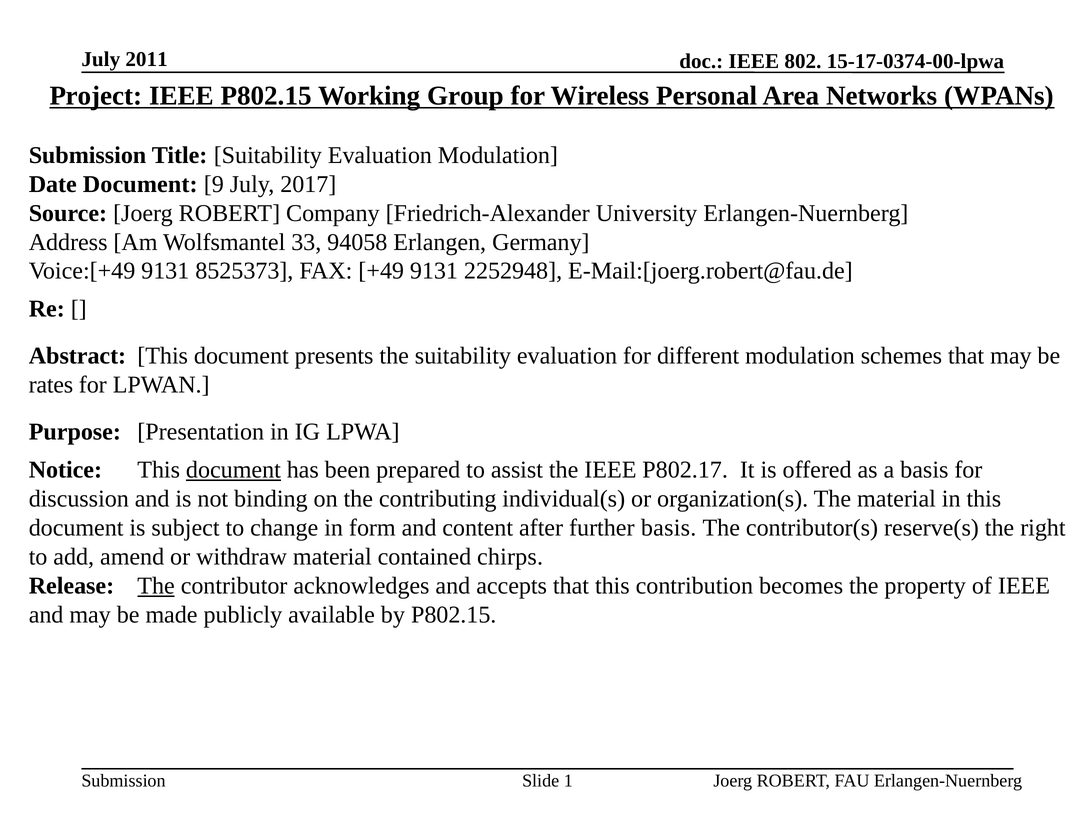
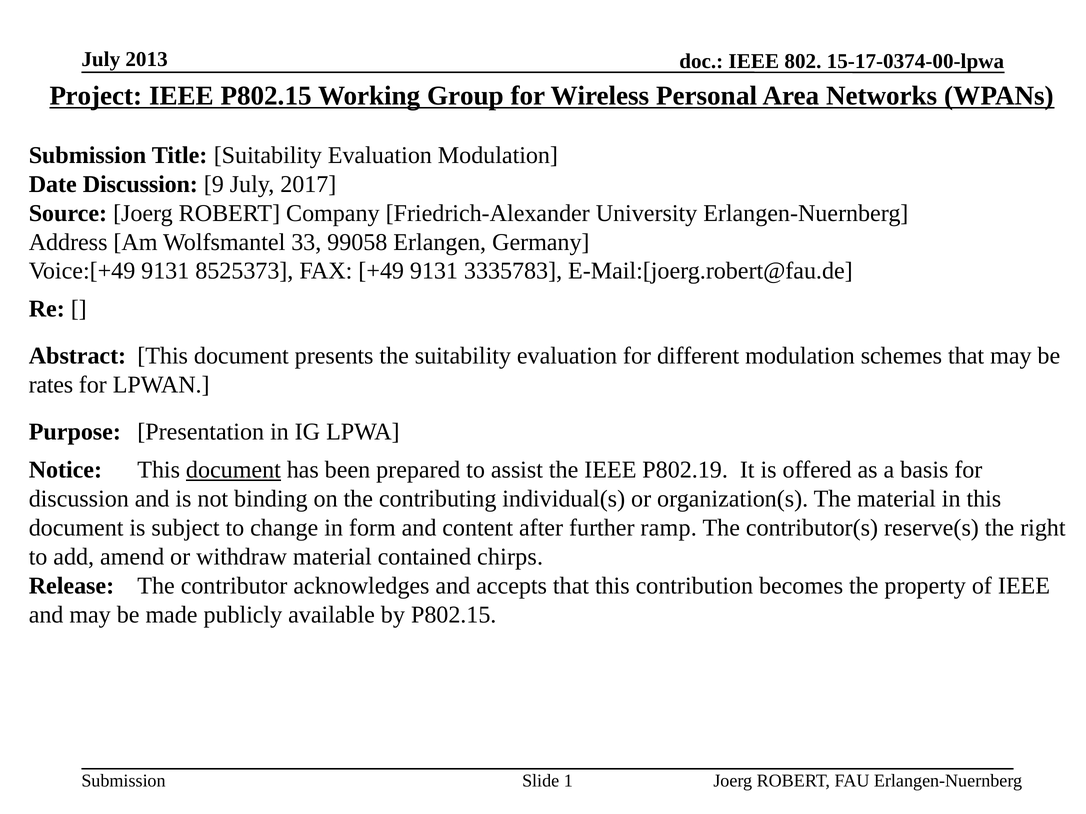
2011: 2011 -> 2013
Date Document: Document -> Discussion
94058: 94058 -> 99058
2252948: 2252948 -> 3335783
P802.17: P802.17 -> P802.19
further basis: basis -> ramp
The at (156, 586) underline: present -> none
